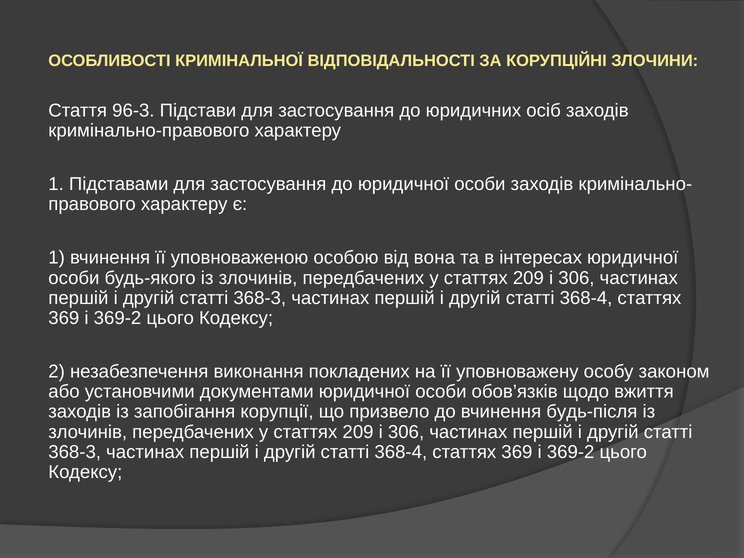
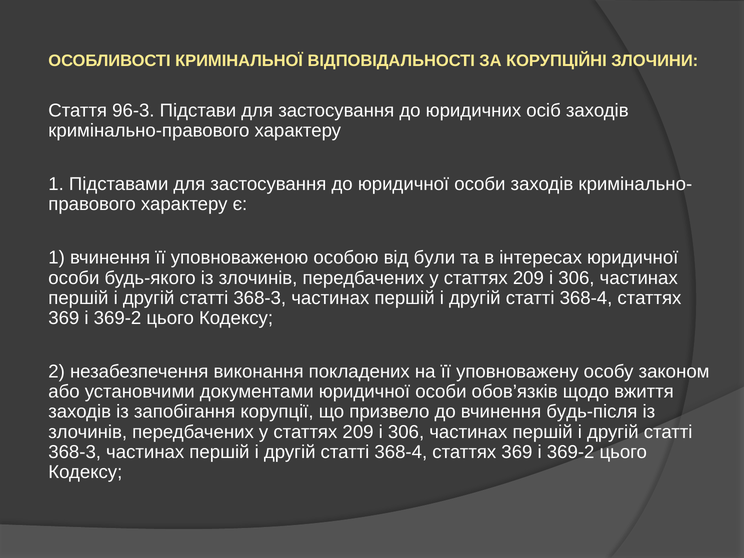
вона: вона -> були
